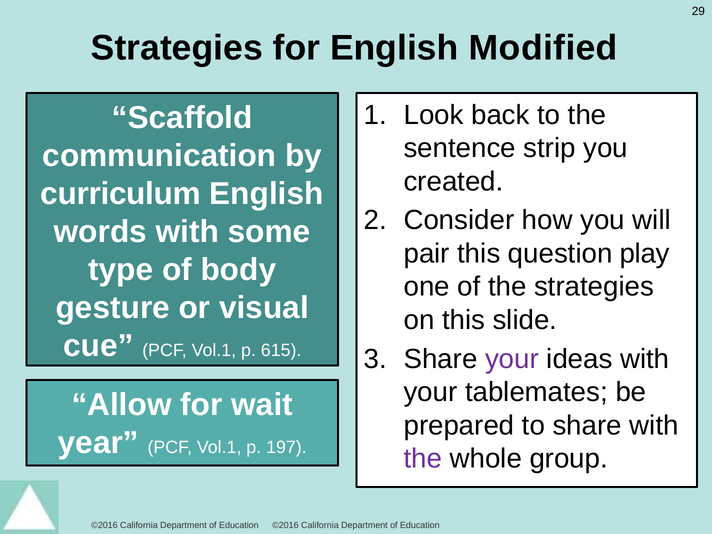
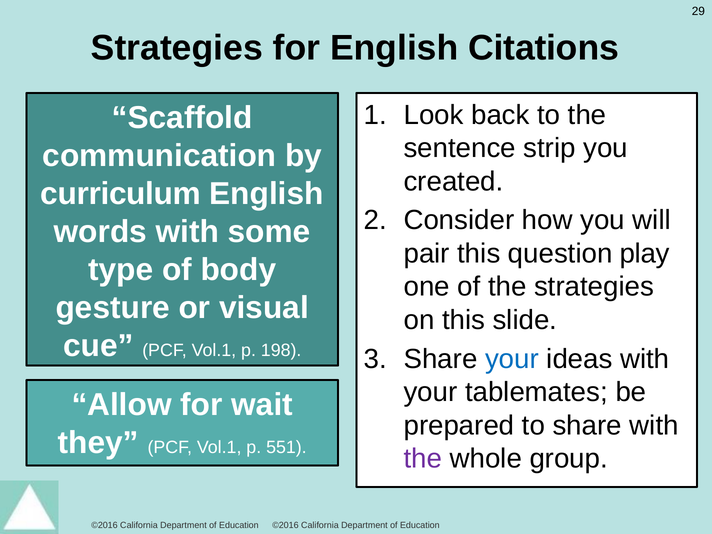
Modified: Modified -> Citations
615: 615 -> 198
your at (512, 359) colour: purple -> blue
year: year -> they
197: 197 -> 551
